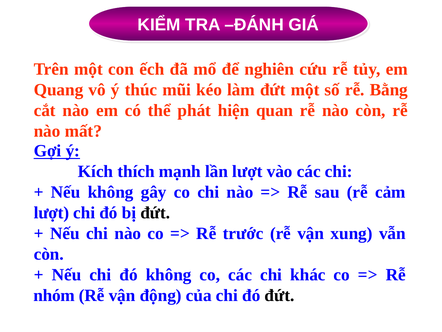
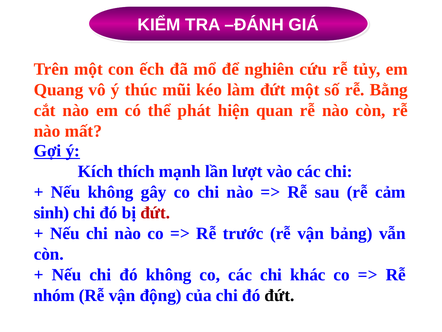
lượt at (51, 213): lượt -> sinh
đứt at (155, 213) colour: black -> red
xung: xung -> bảng
